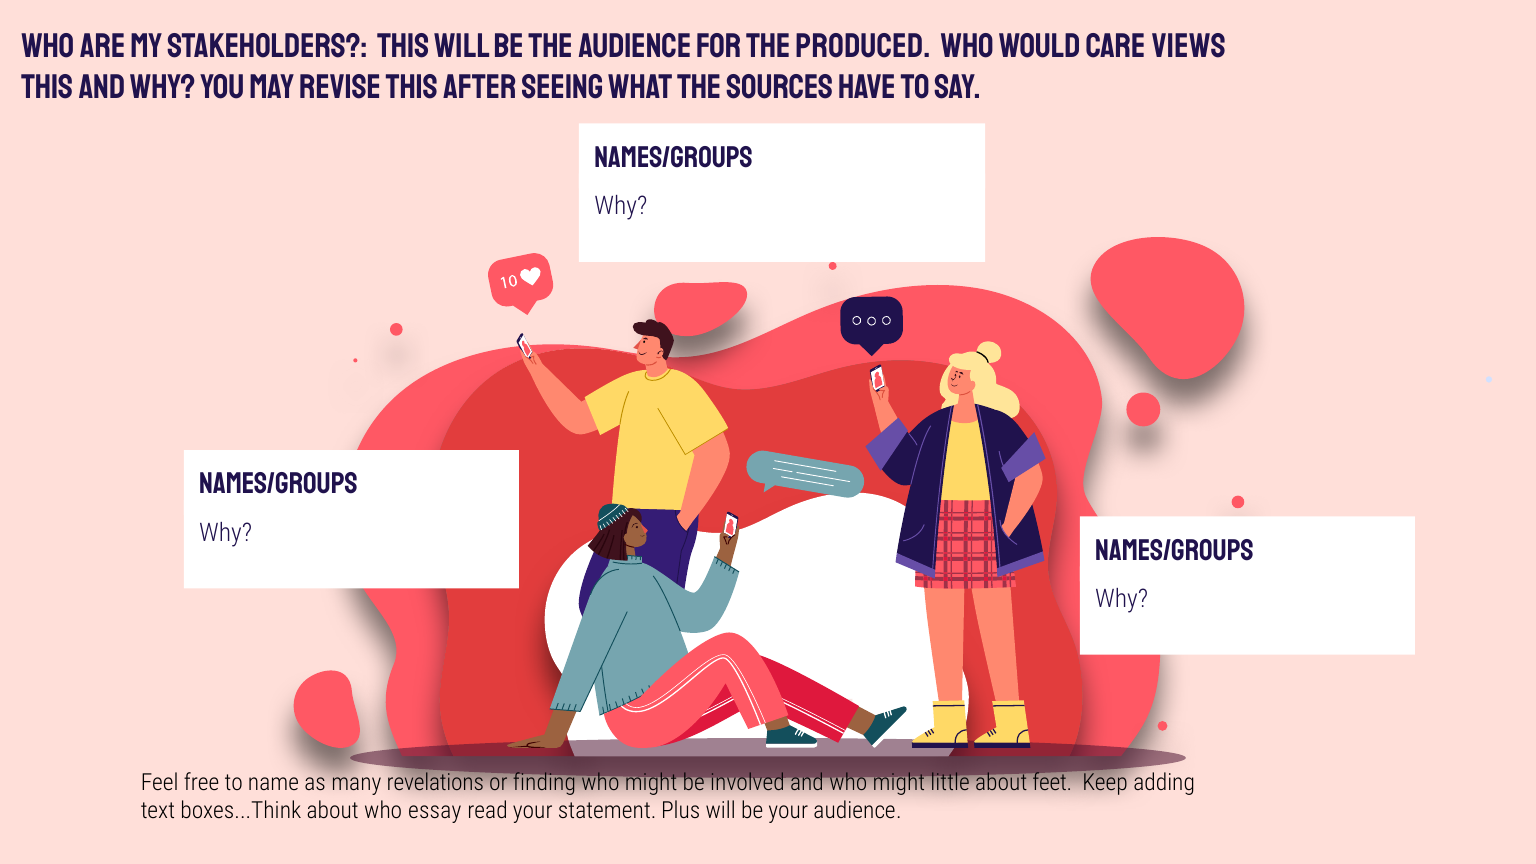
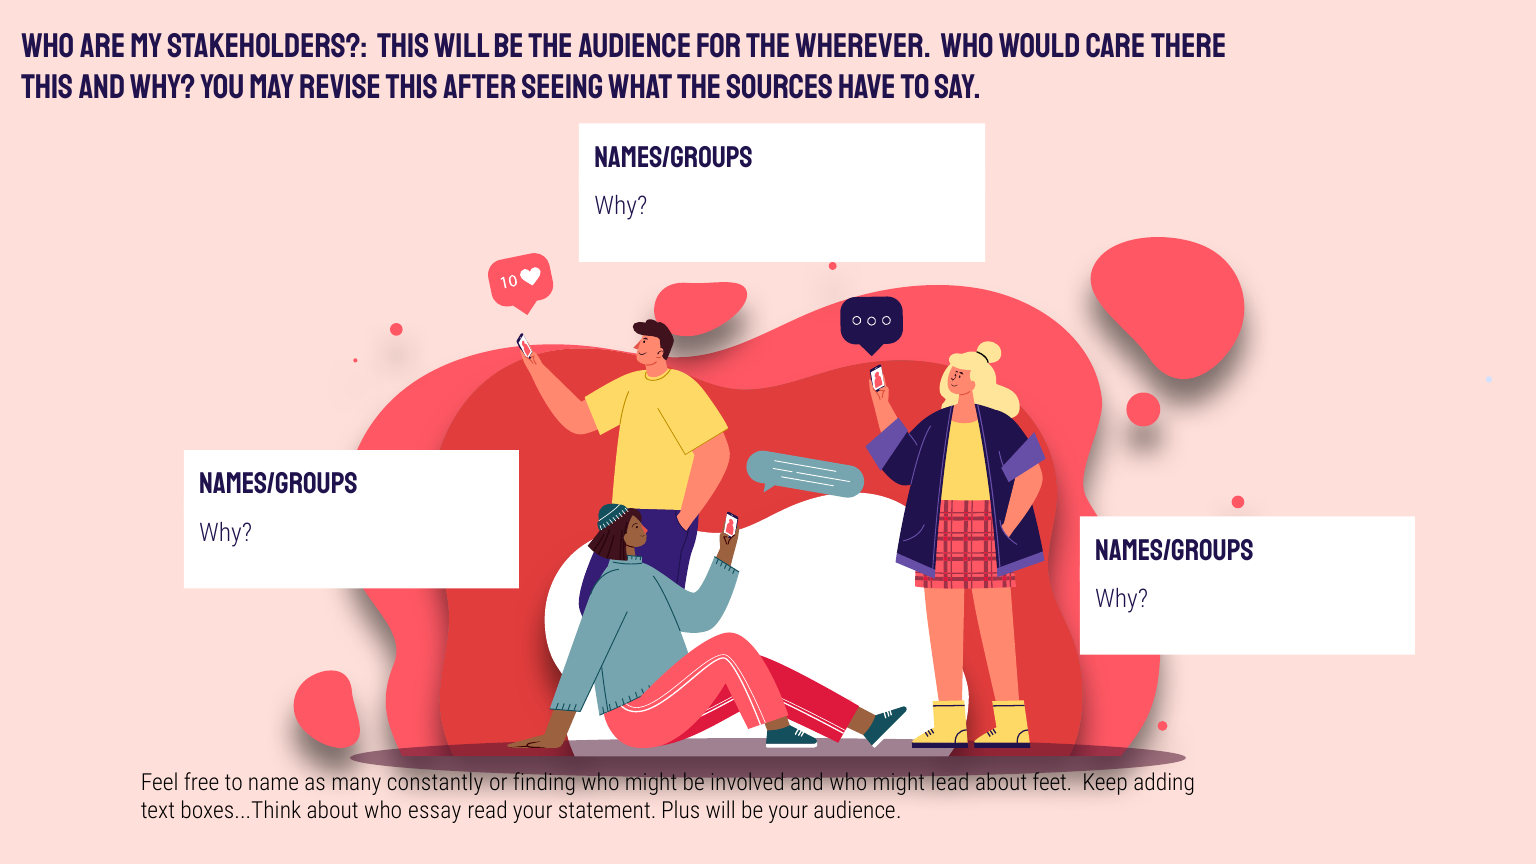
produced: produced -> wherever
views: views -> there
revelations: revelations -> constantly
little: little -> lead
